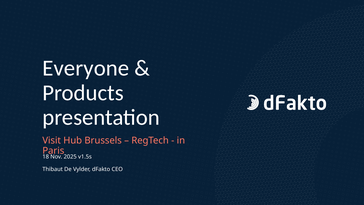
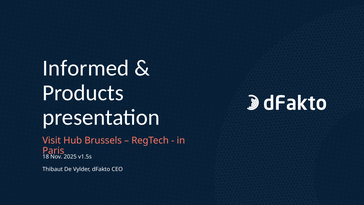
Everyone: Everyone -> Informed
